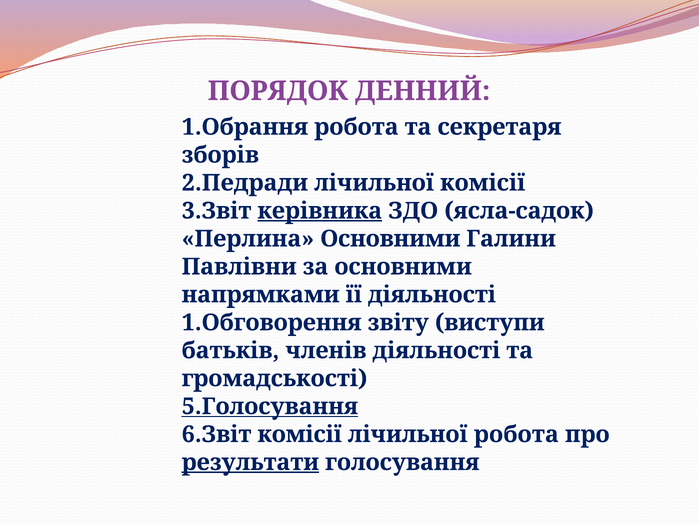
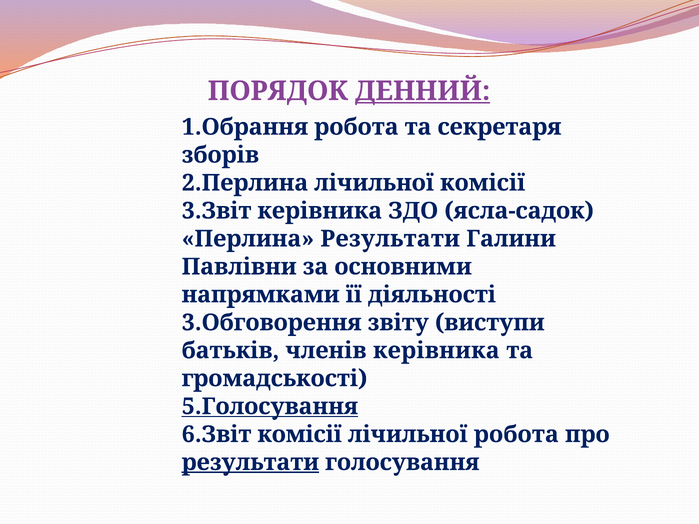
ДЕННИЙ underline: none -> present
2.Педради: 2.Педради -> 2.Перлина
керівника at (320, 211) underline: present -> none
Перлина Основними: Основними -> Результати
1.Обговорення: 1.Обговорення -> 3.Обговорення
членів діяльності: діяльності -> керівника
